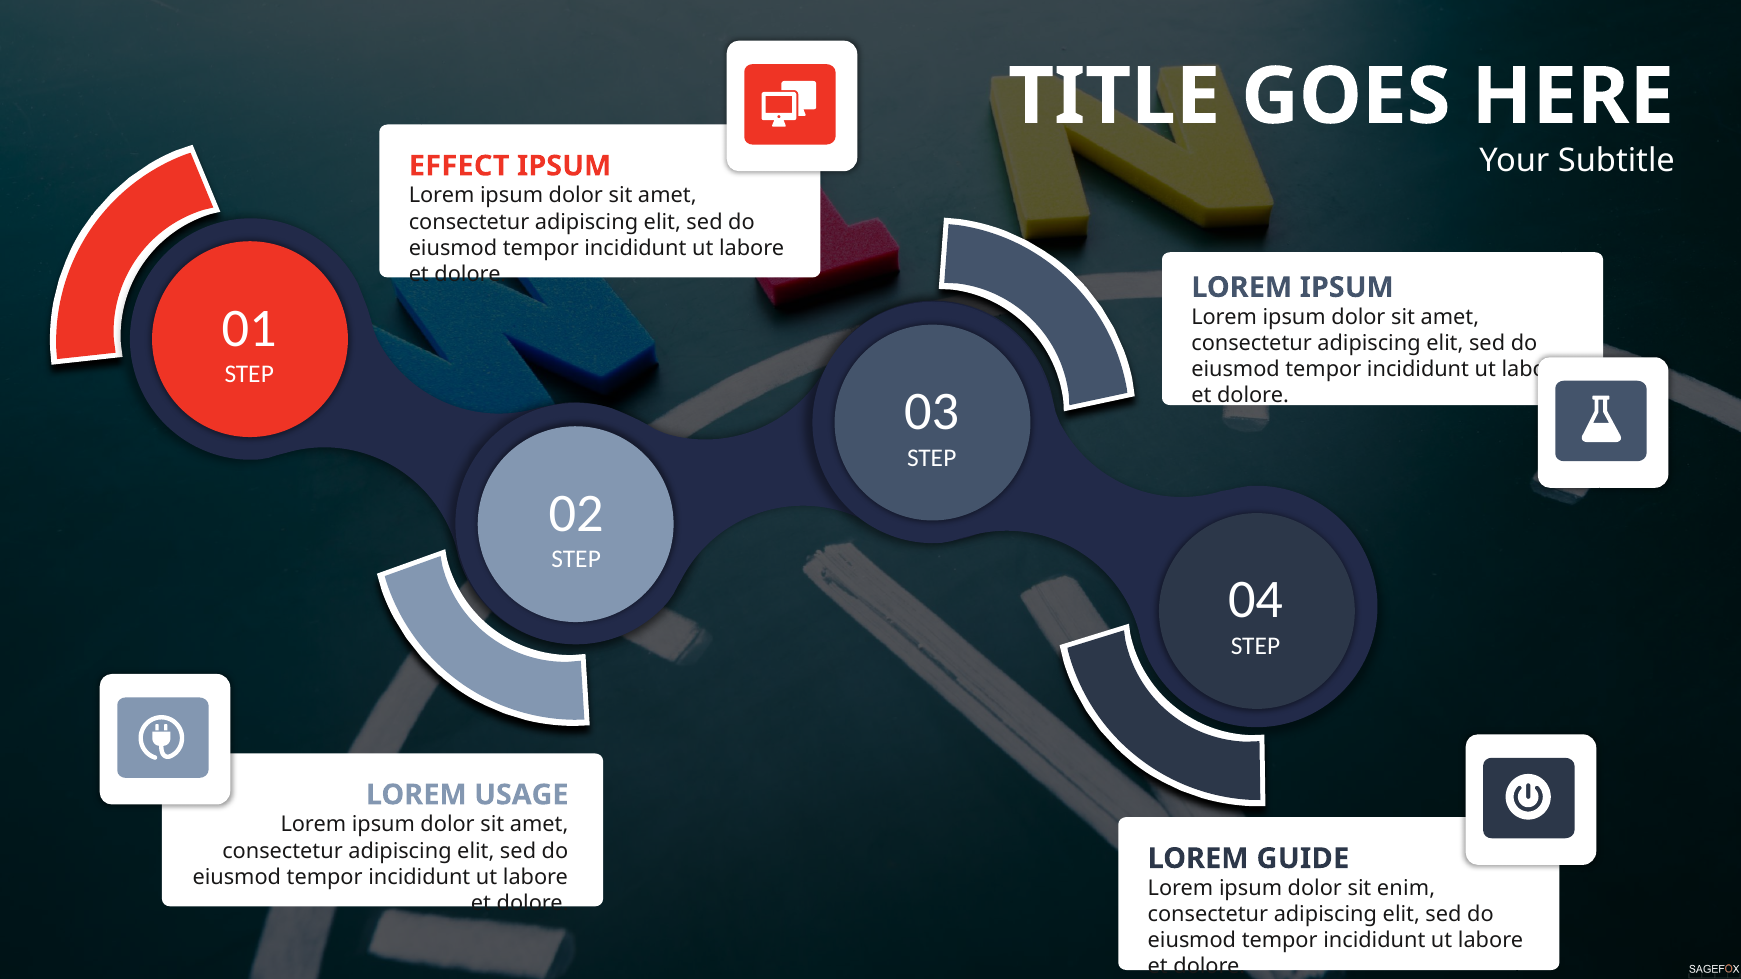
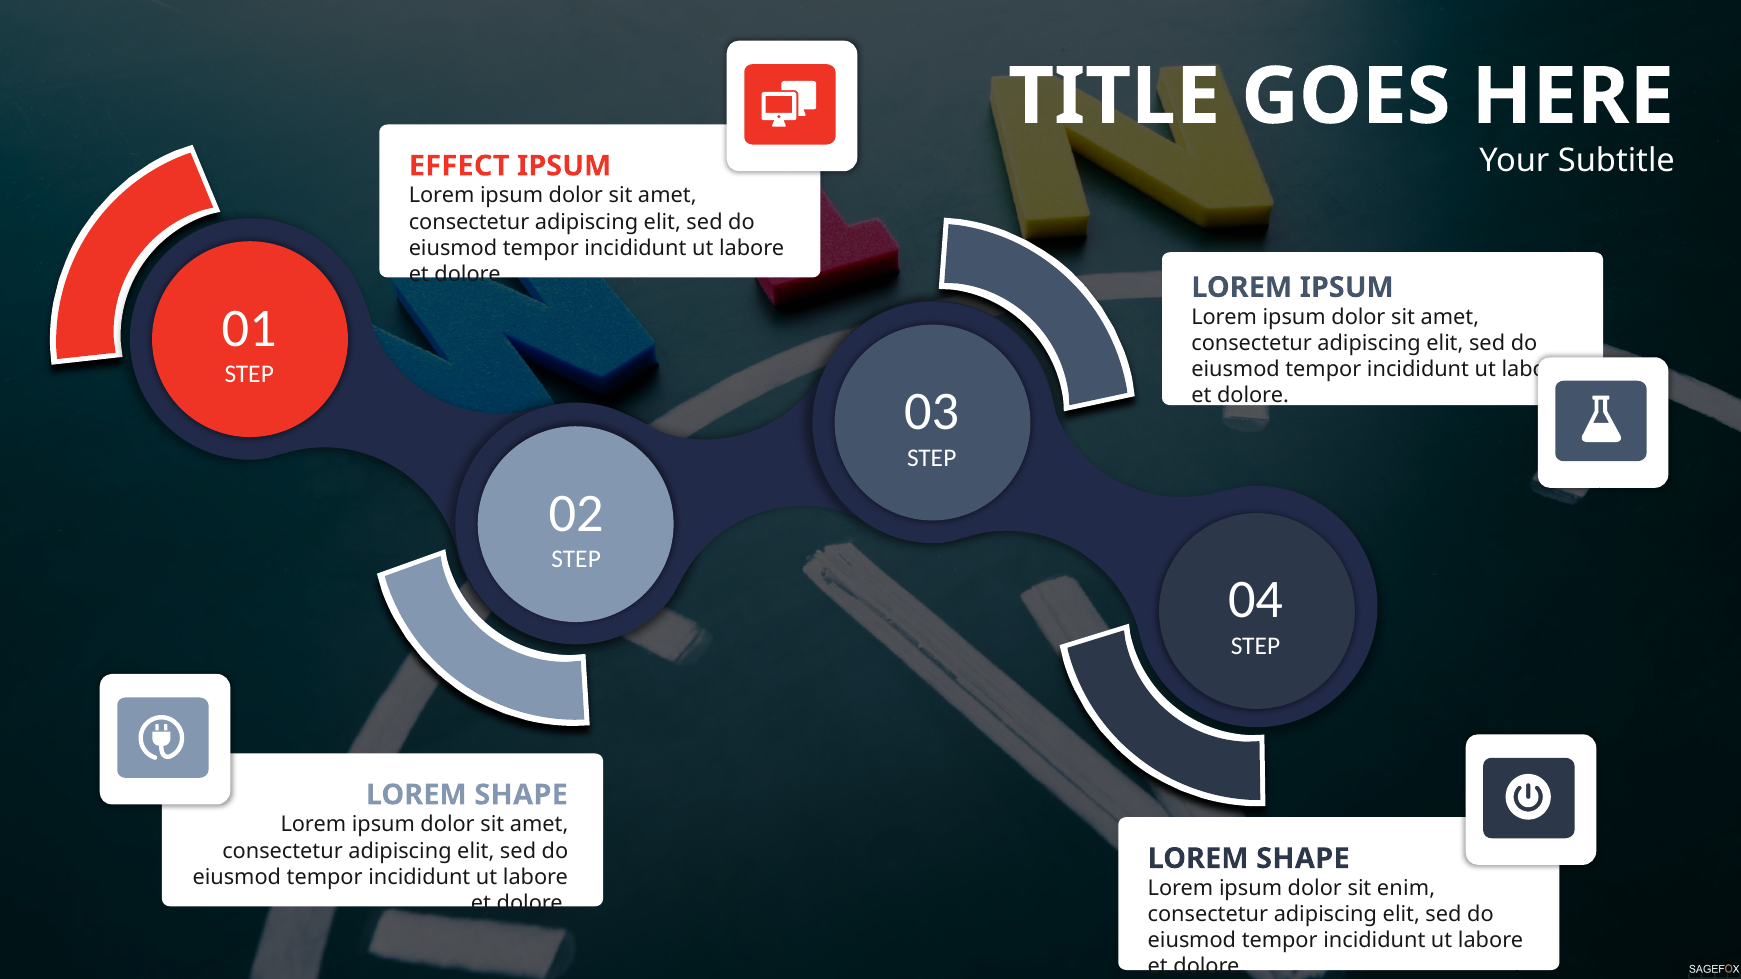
USAGE at (521, 795): USAGE -> SHAPE
GUIDE at (1303, 859): GUIDE -> SHAPE
